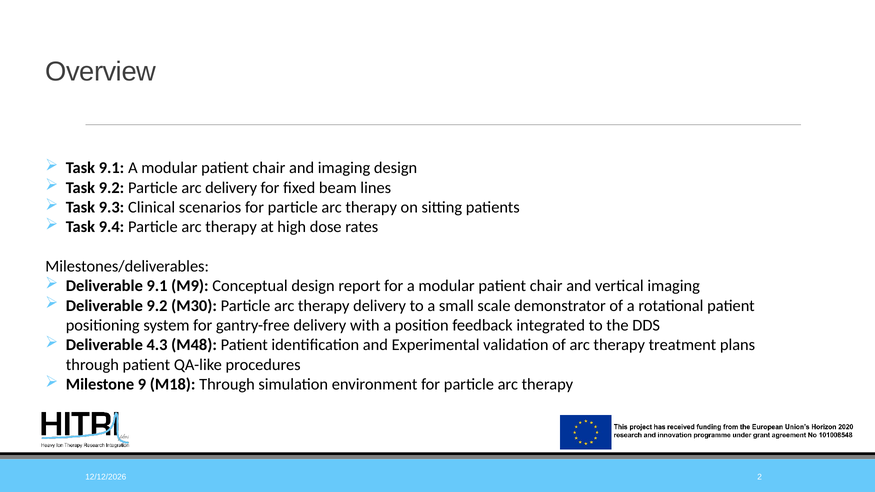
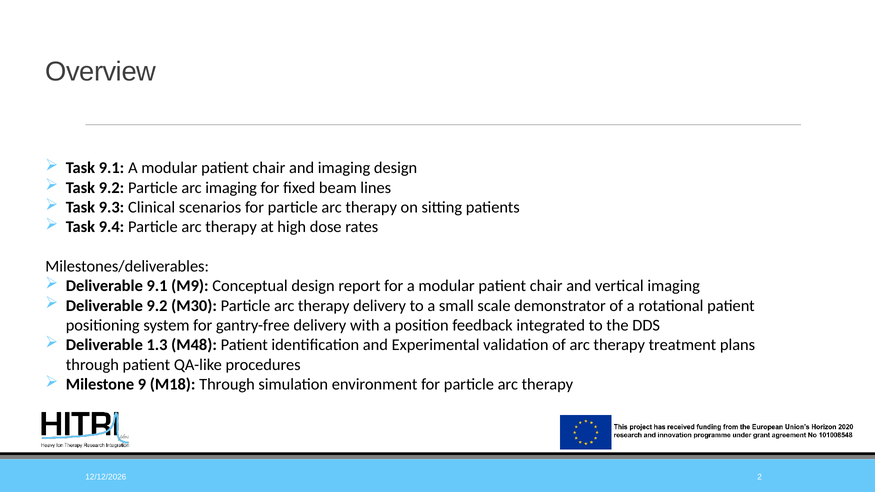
arc delivery: delivery -> imaging
4.3: 4.3 -> 1.3
